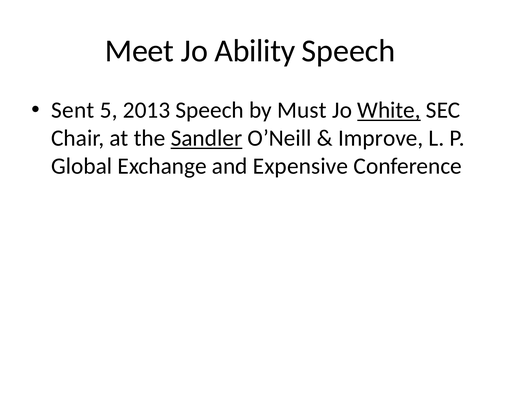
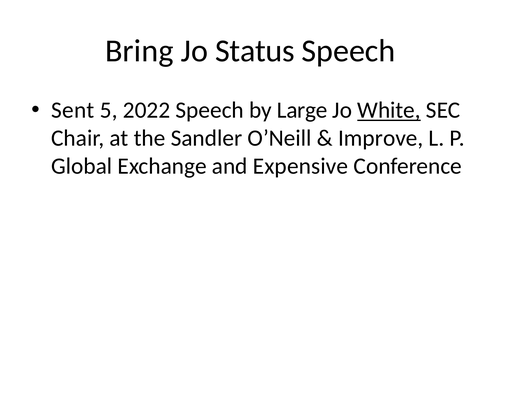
Meet: Meet -> Bring
Ability: Ability -> Status
2013: 2013 -> 2022
Must: Must -> Large
Sandler underline: present -> none
